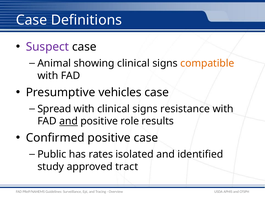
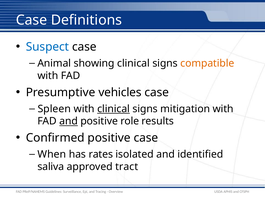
Suspect colour: purple -> blue
Spread: Spread -> Spleen
clinical at (114, 109) underline: none -> present
resistance: resistance -> mitigation
Public: Public -> When
study: study -> saliva
